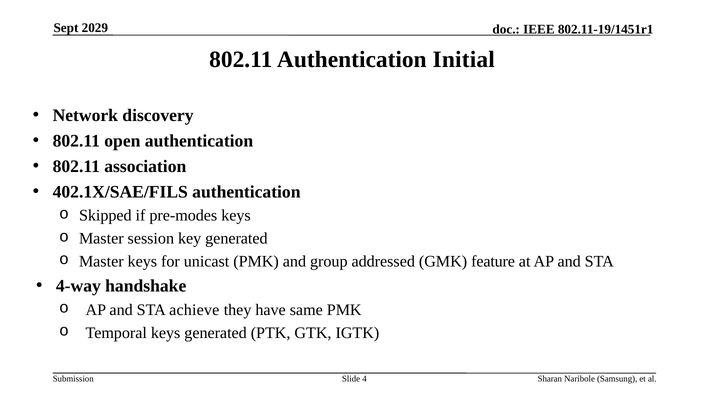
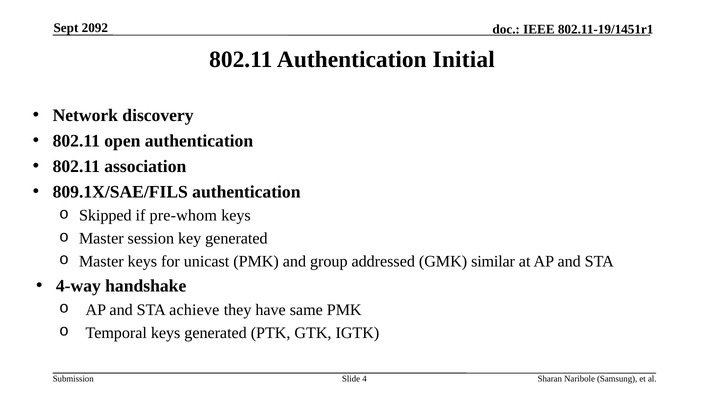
2029: 2029 -> 2092
402.1X/SAE/FILS: 402.1X/SAE/FILS -> 809.1X/SAE/FILS
pre-modes: pre-modes -> pre-whom
feature: feature -> similar
